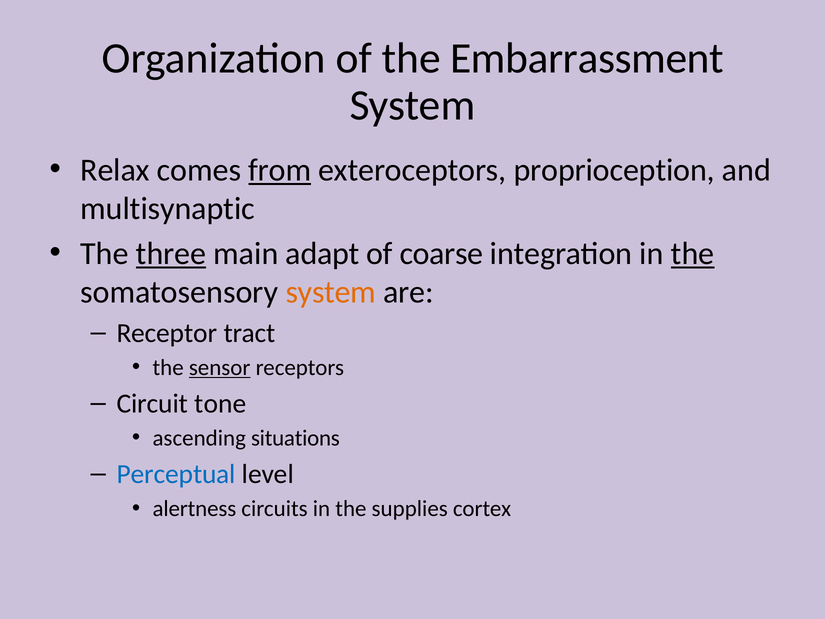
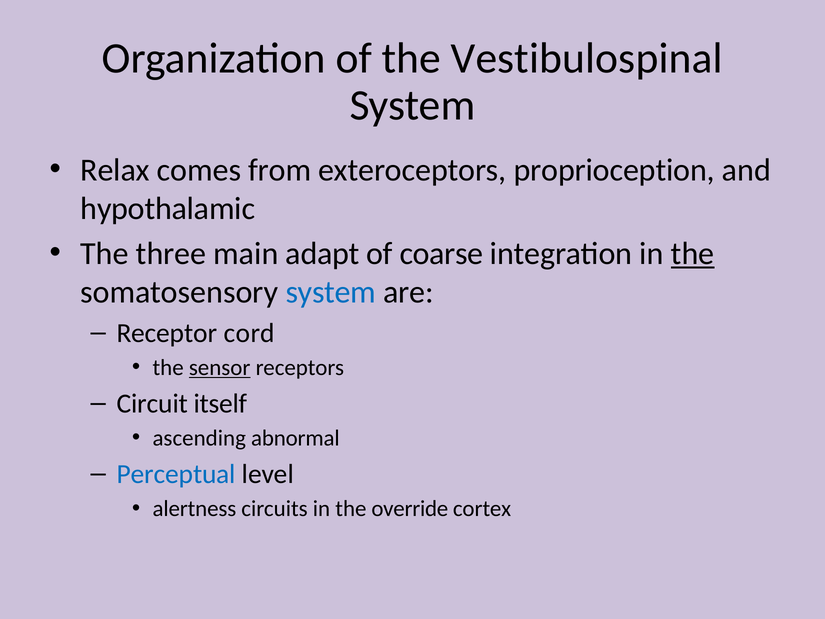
Embarrassment: Embarrassment -> Vestibulospinal
from underline: present -> none
multisynaptic: multisynaptic -> hypothalamic
three underline: present -> none
system at (331, 292) colour: orange -> blue
tract: tract -> cord
tone: tone -> itself
situations: situations -> abnormal
supplies: supplies -> override
